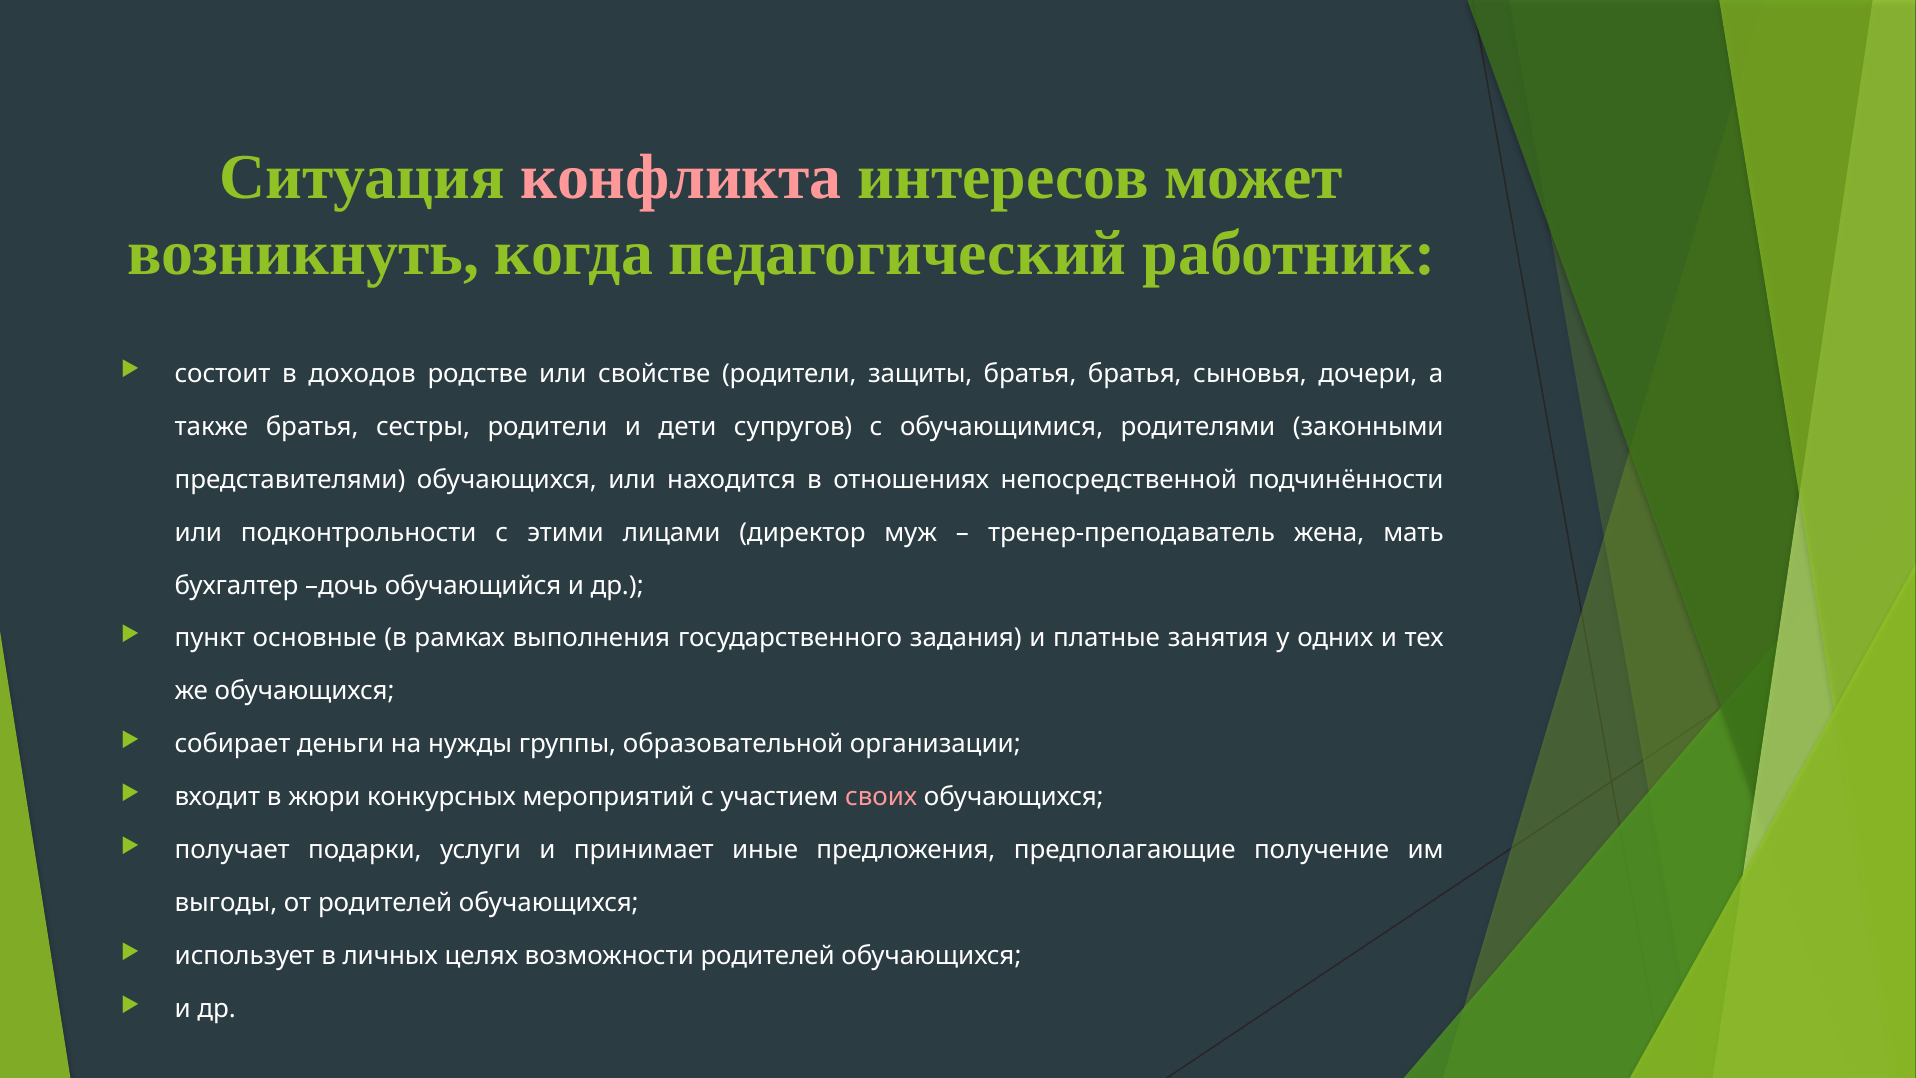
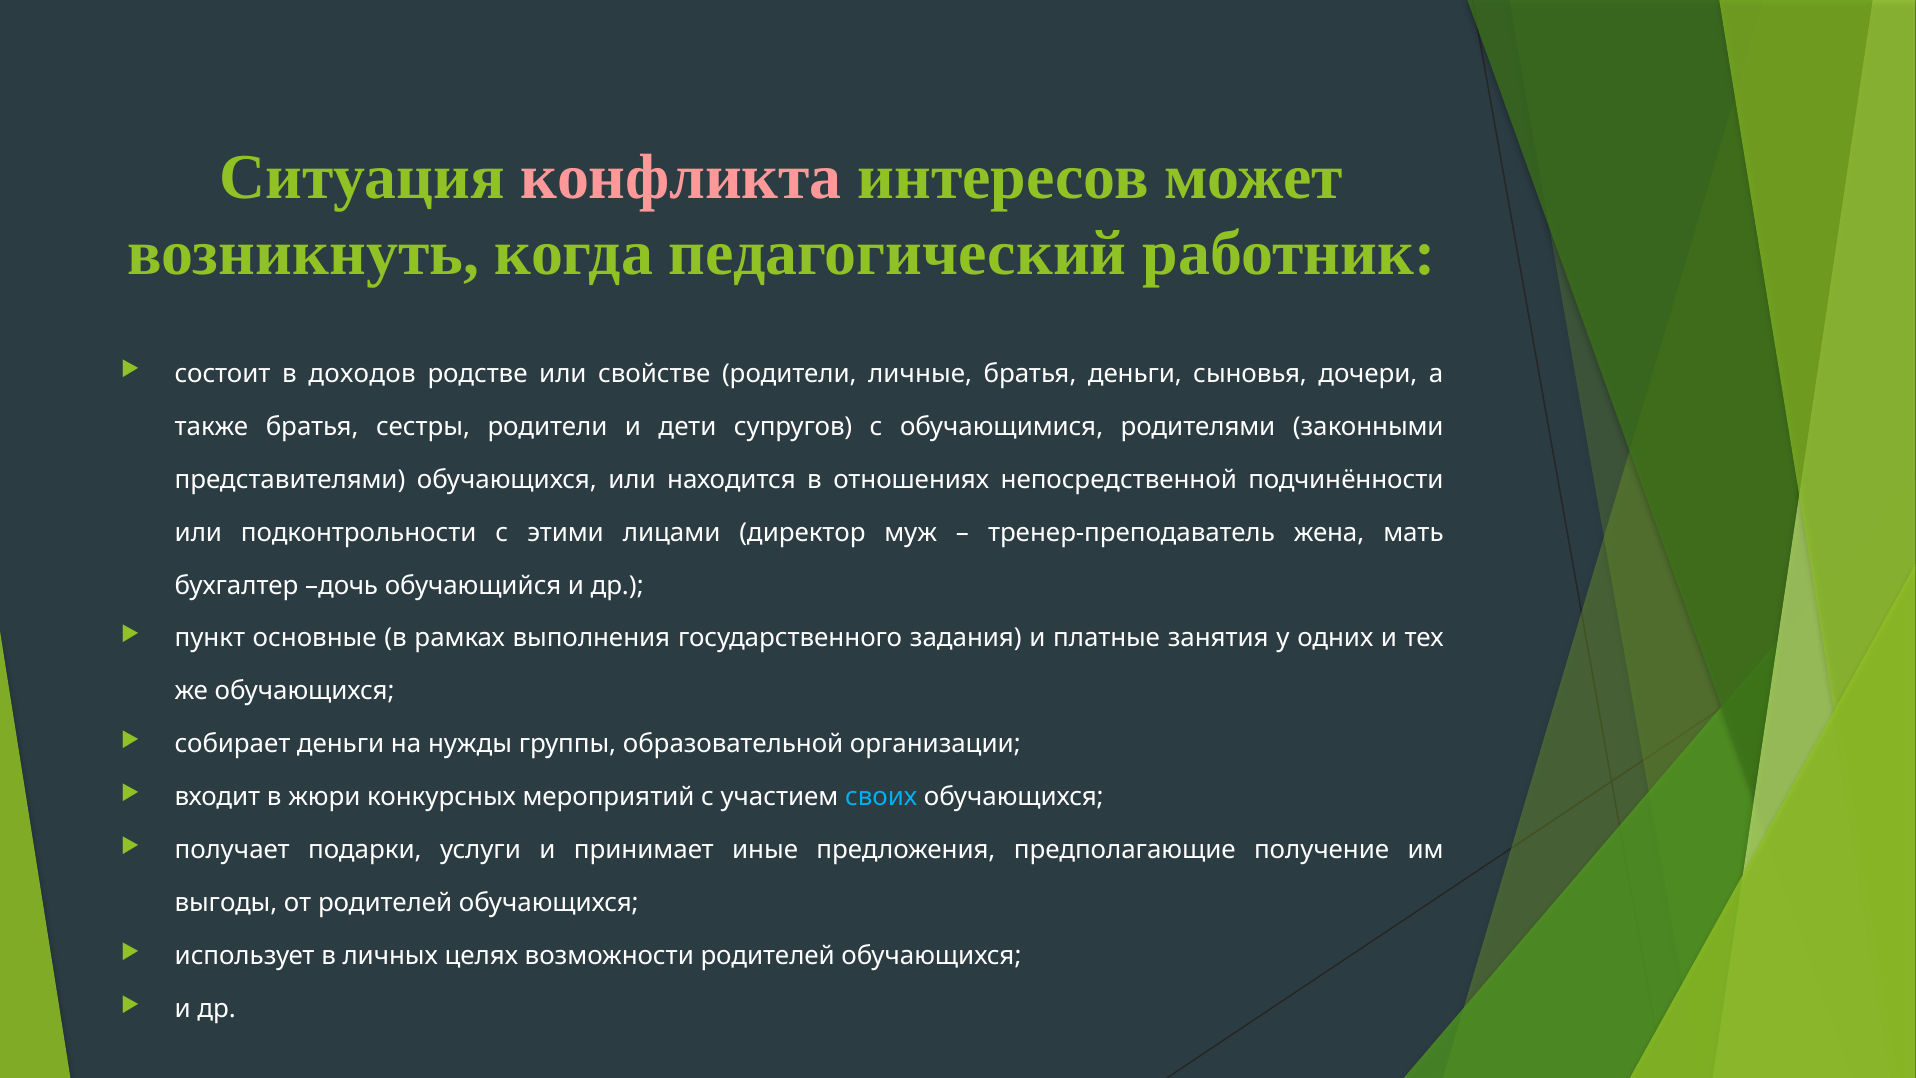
защиты: защиты -> личные
братья братья: братья -> деньги
своих colour: pink -> light blue
